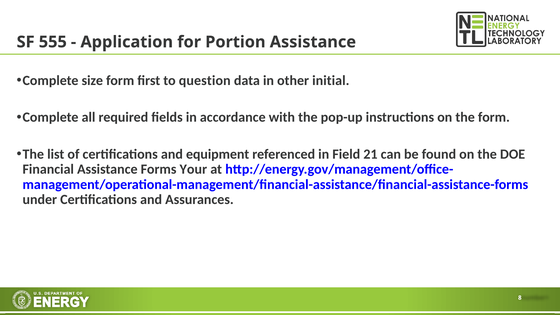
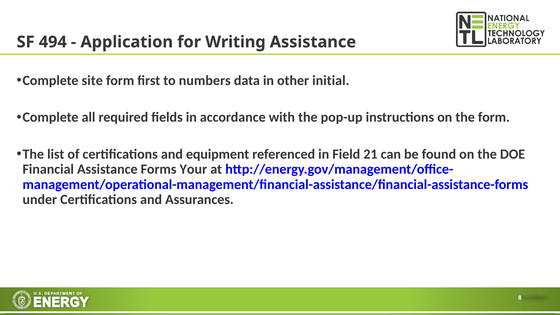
555: 555 -> 494
Portion: Portion -> Writing
size: size -> site
question: question -> numbers
